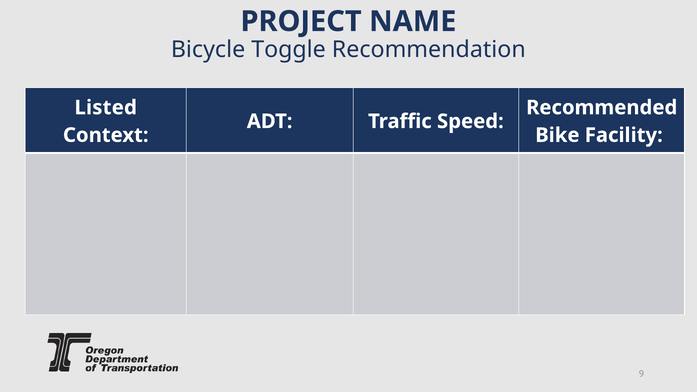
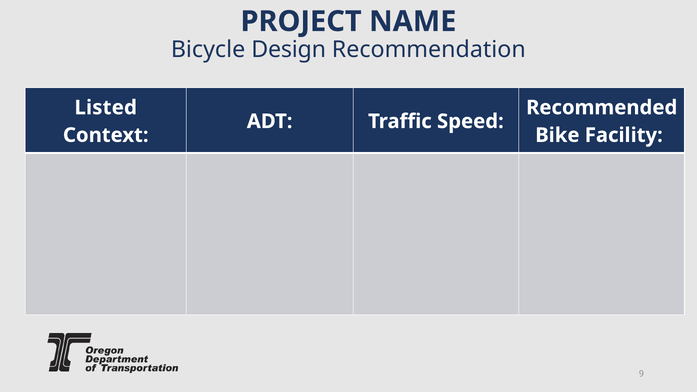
Toggle: Toggle -> Design
